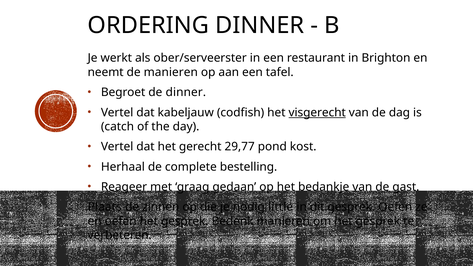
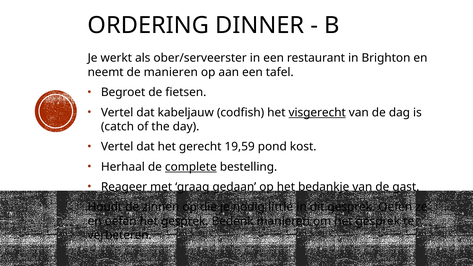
de dinner: dinner -> fietsen
29,77: 29,77 -> 19,59
complete underline: none -> present
Plaats: Plaats -> Houdt
